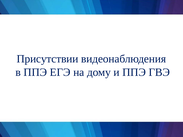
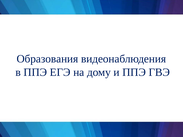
Присутствии: Присутствии -> Образования
